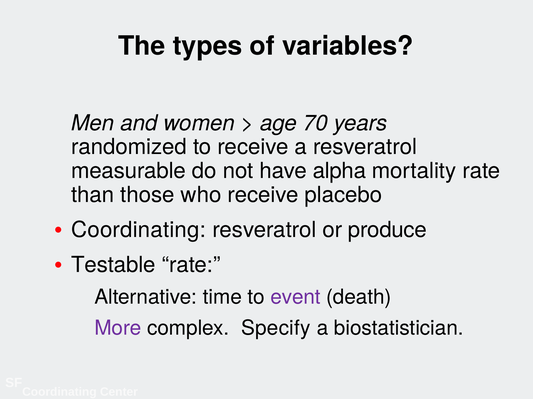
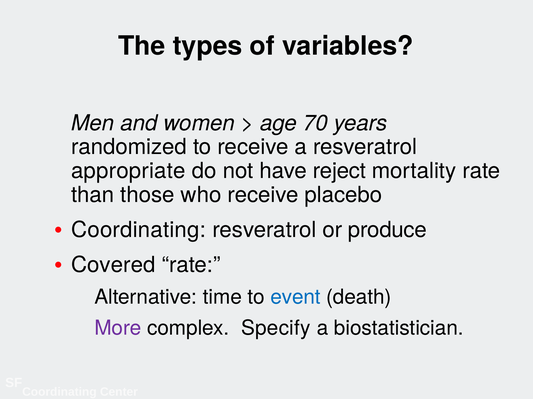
measurable: measurable -> appropriate
alpha: alpha -> reject
Testable: Testable -> Covered
event colour: purple -> blue
